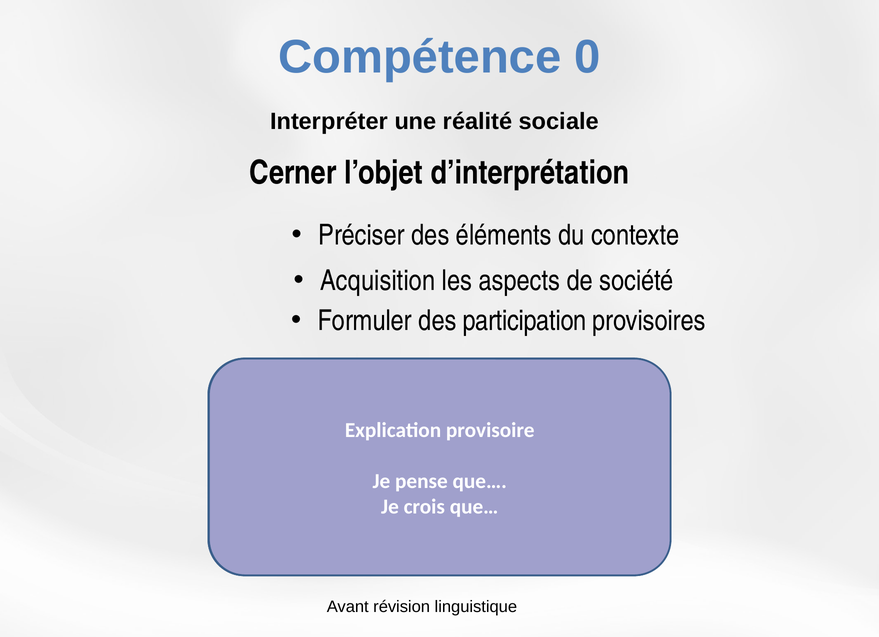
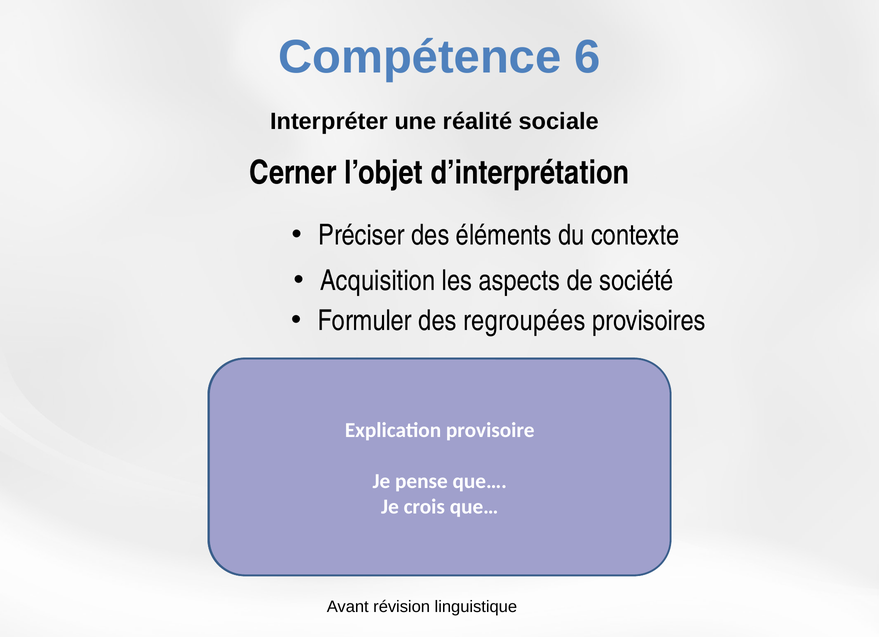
0: 0 -> 6
participation: participation -> regroupées
